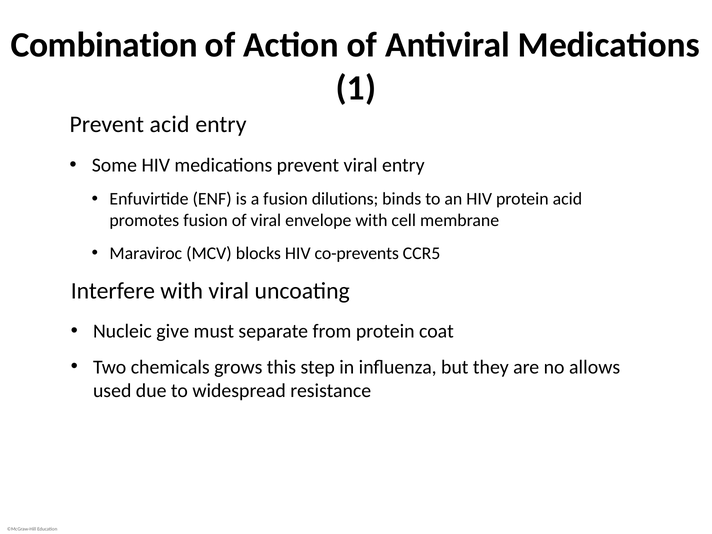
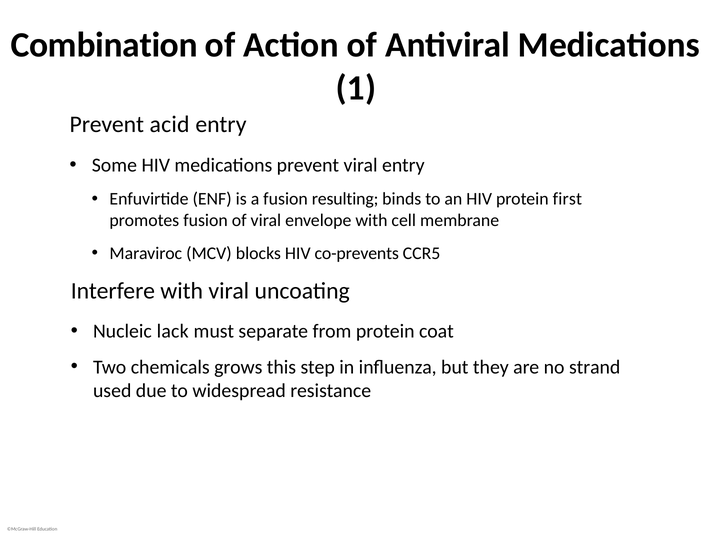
dilutions: dilutions -> resulting
protein acid: acid -> first
give: give -> lack
allows: allows -> strand
